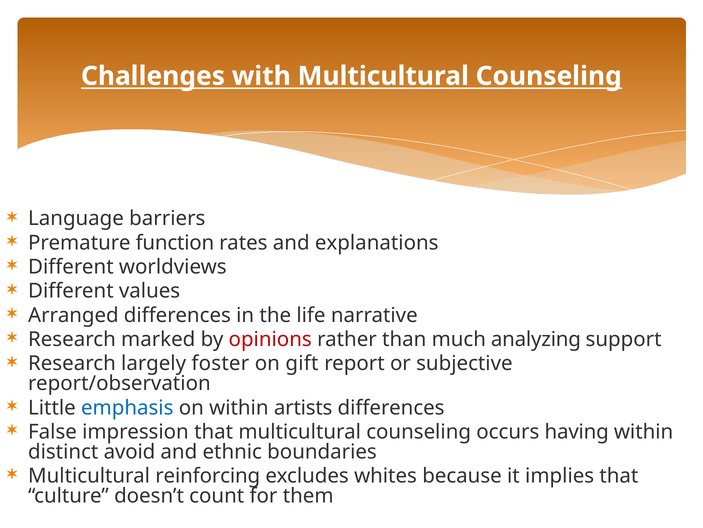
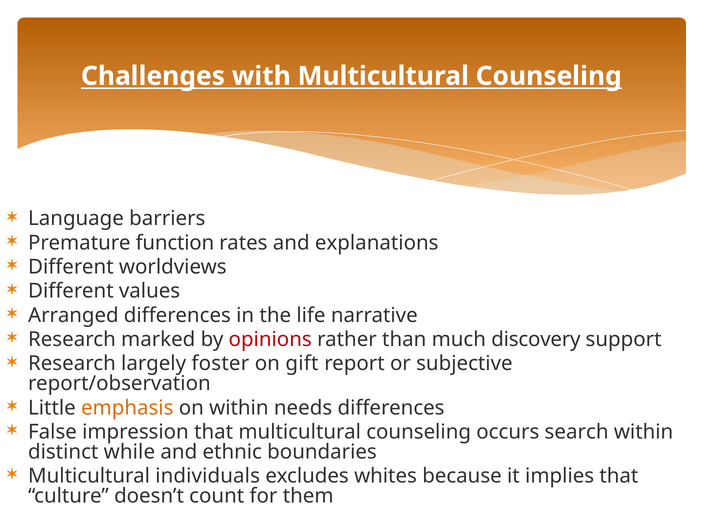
analyzing: analyzing -> discovery
emphasis colour: blue -> orange
artists: artists -> needs
having: having -> search
avoid: avoid -> while
reinforcing: reinforcing -> individuals
